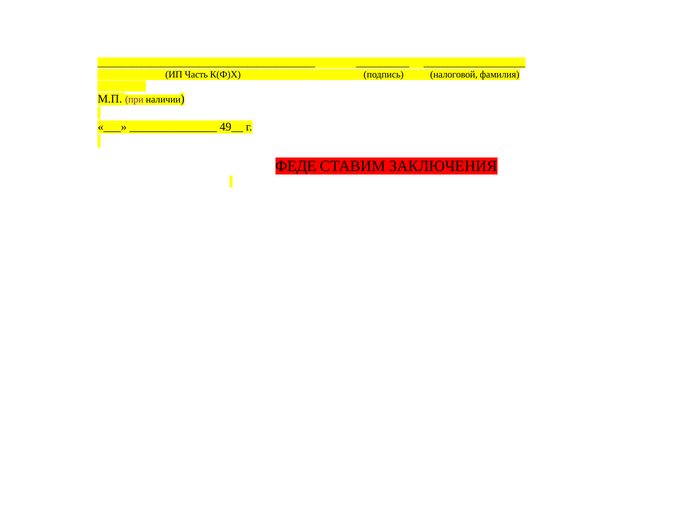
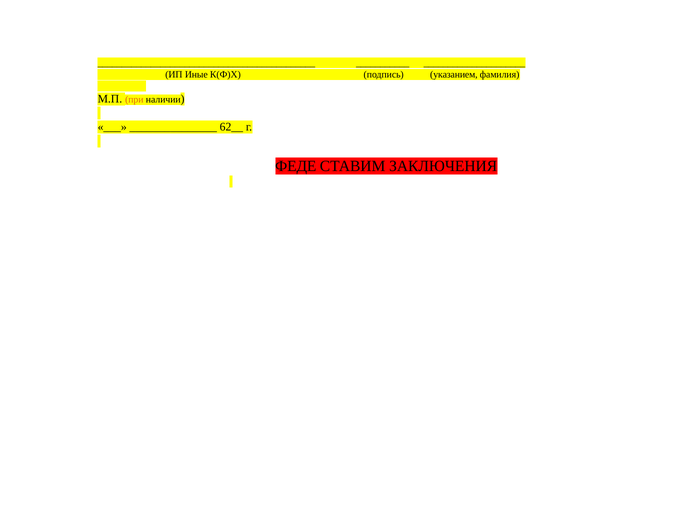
Часть: Часть -> Иные
налоговой: налоговой -> указанием
при colour: purple -> orange
49__: 49__ -> 62__
